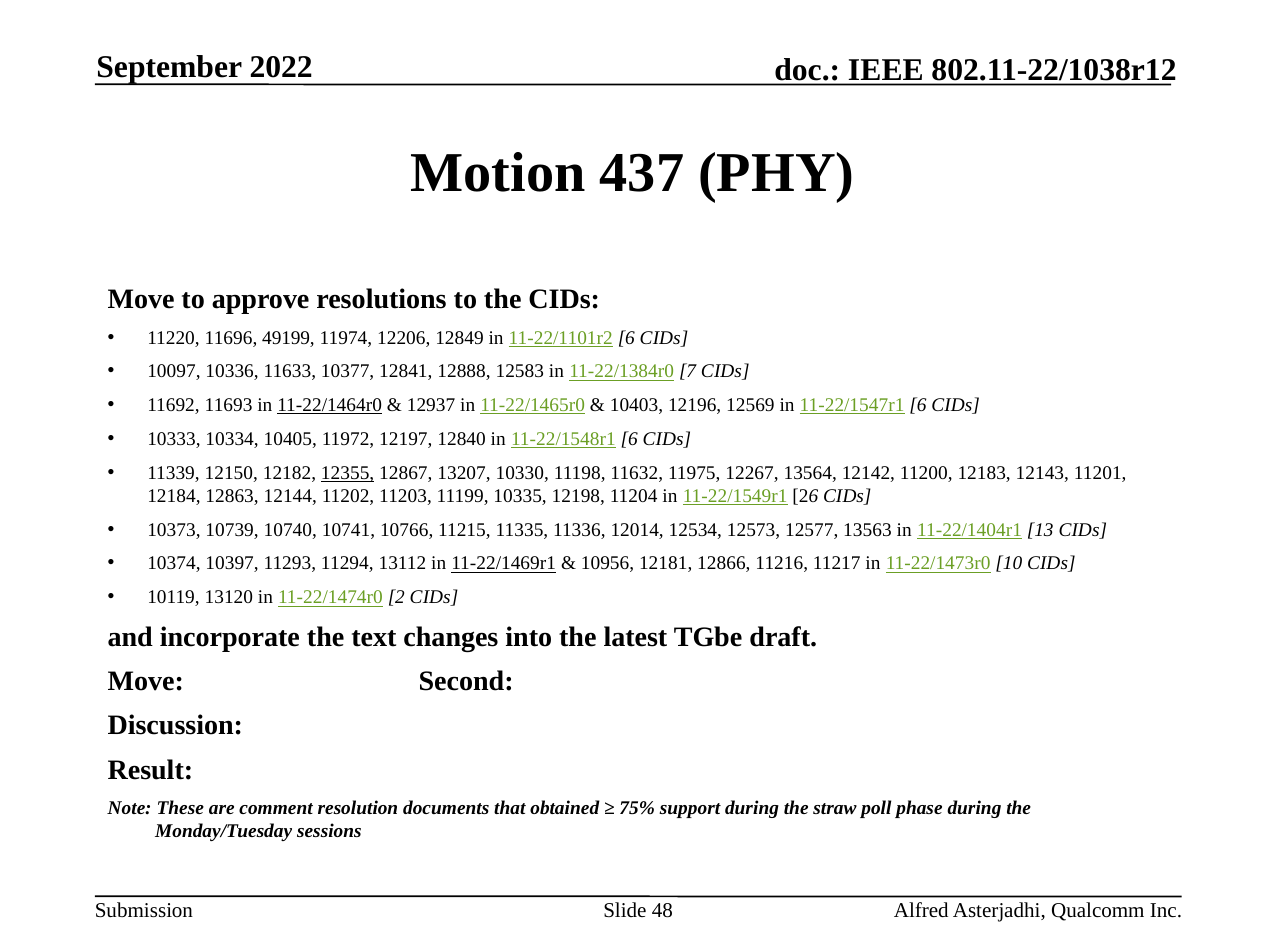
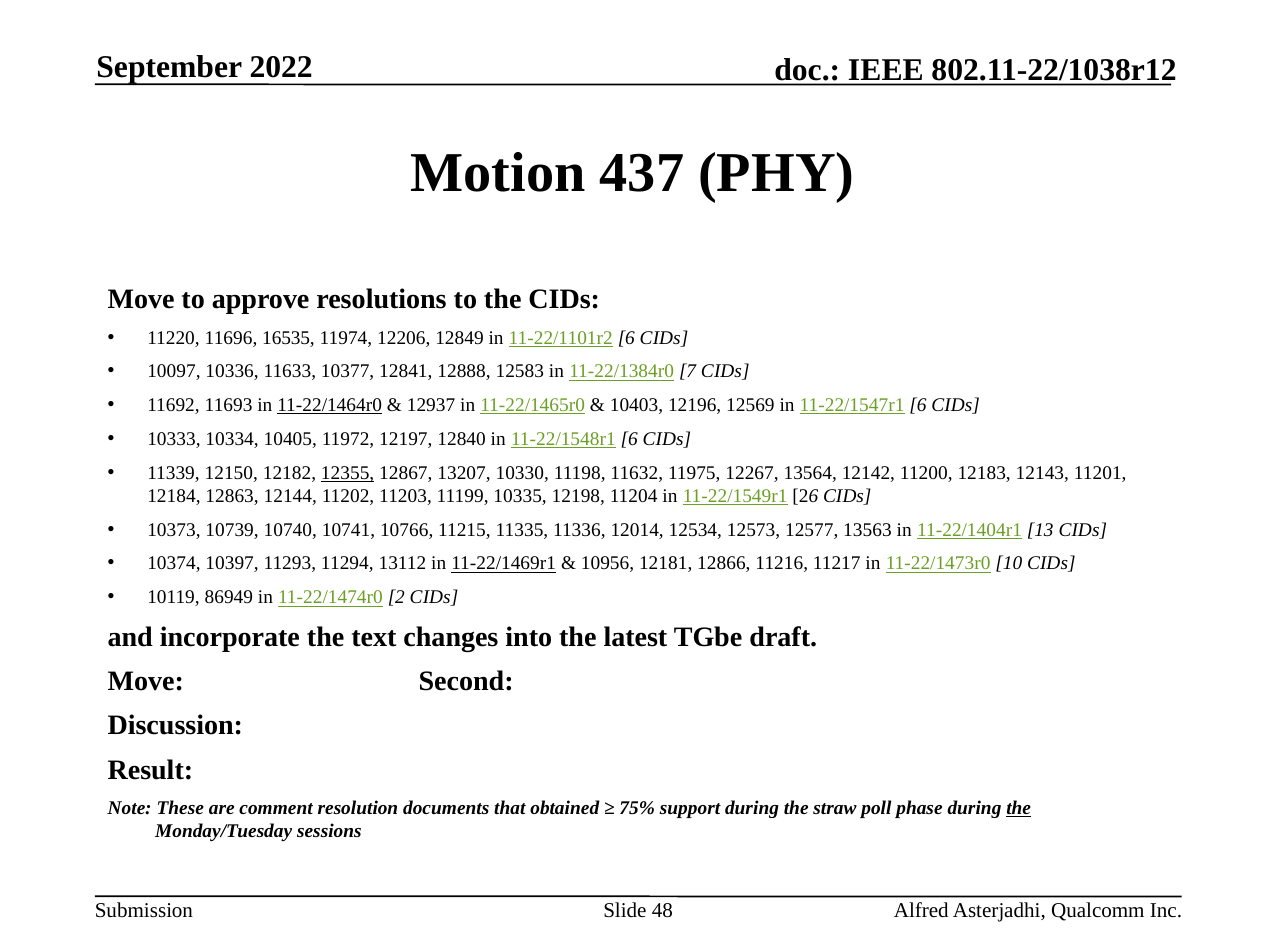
49199: 49199 -> 16535
13120: 13120 -> 86949
the at (1019, 809) underline: none -> present
